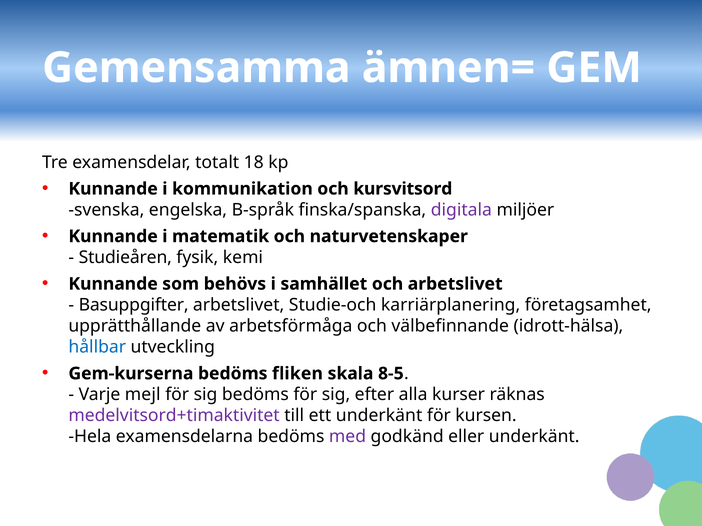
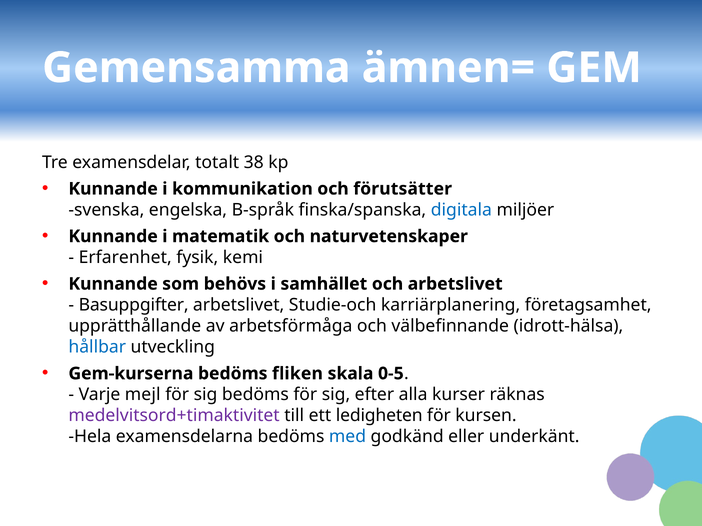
18: 18 -> 38
kursvitsord: kursvitsord -> förutsätter
digitala colour: purple -> blue
Studieåren: Studieåren -> Erfarenhet
8-5: 8-5 -> 0-5
ett underkänt: underkänt -> ledigheten
med colour: purple -> blue
